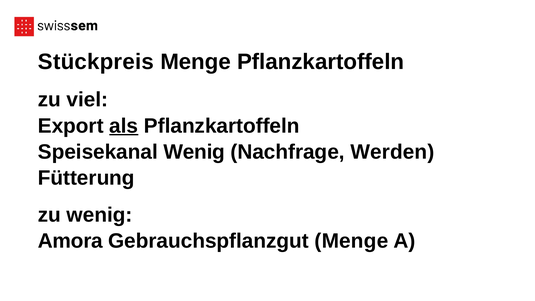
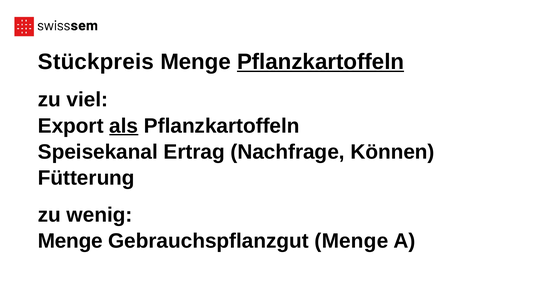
Pflanzkartoffeln at (321, 62) underline: none -> present
Speisekanal Wenig: Wenig -> Ertrag
Werden: Werden -> Können
Amora at (70, 241): Amora -> Menge
